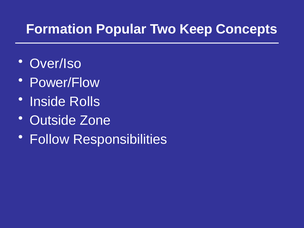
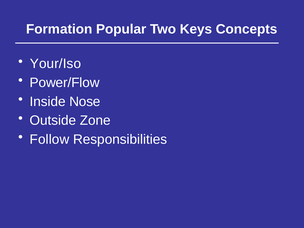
Keep: Keep -> Keys
Over/Iso: Over/Iso -> Your/Iso
Rolls: Rolls -> Nose
